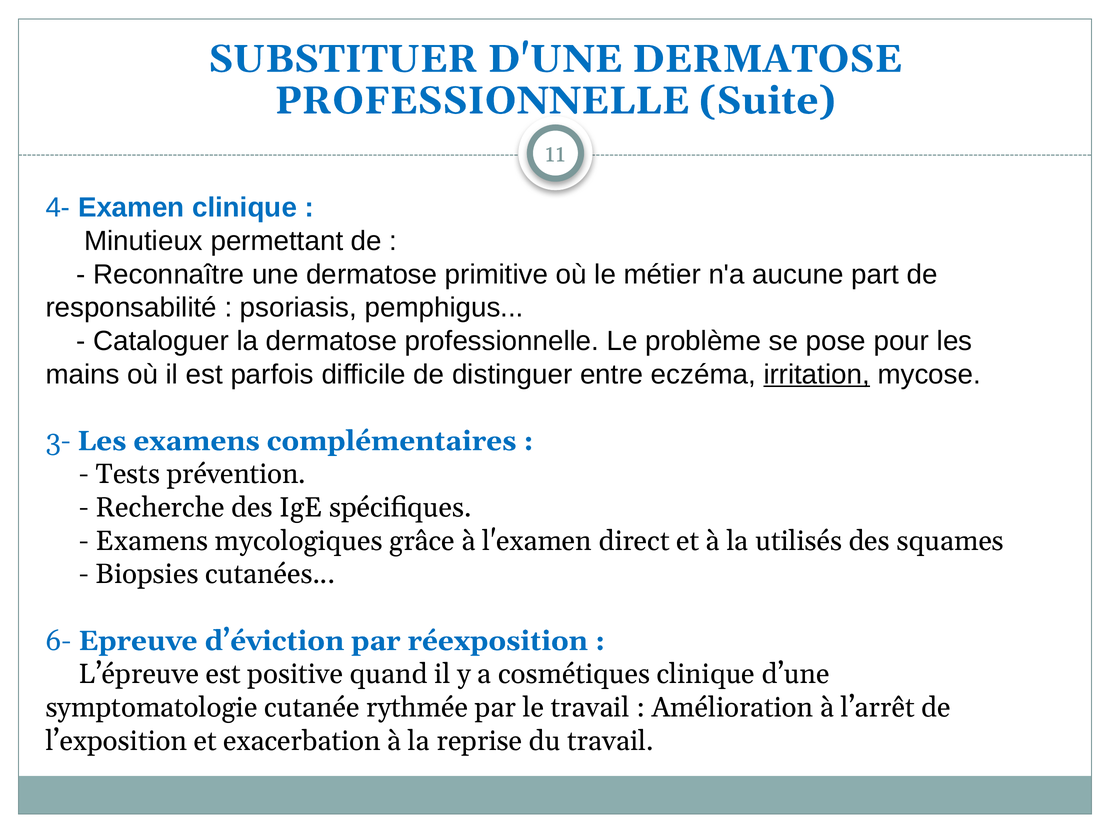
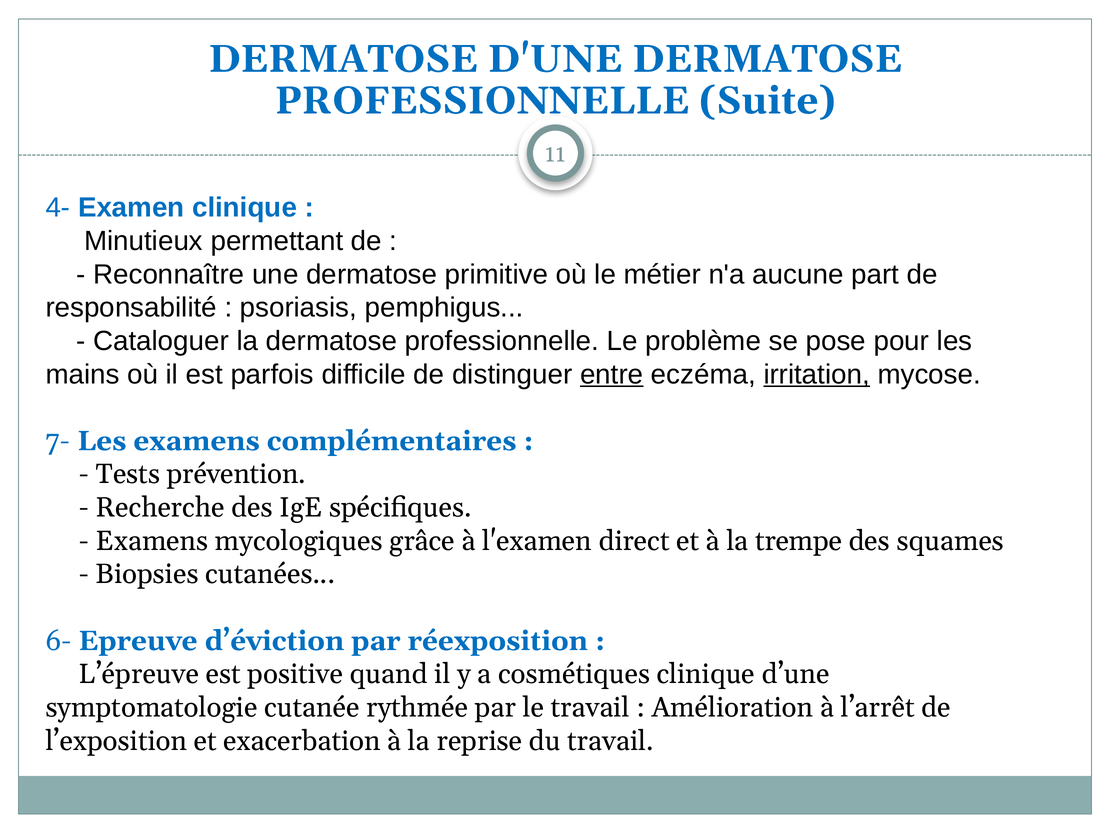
SUBSTITUER at (343, 59): SUBSTITUER -> DERMATOSE
entre underline: none -> present
3-: 3- -> 7-
utilisés: utilisés -> trempe
